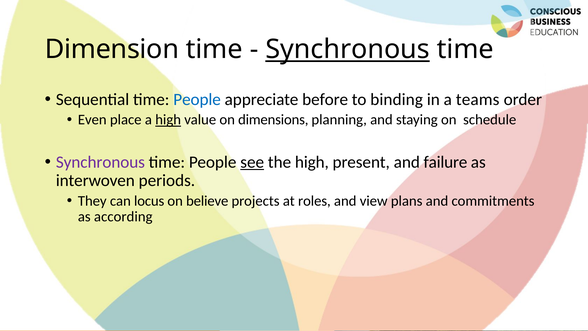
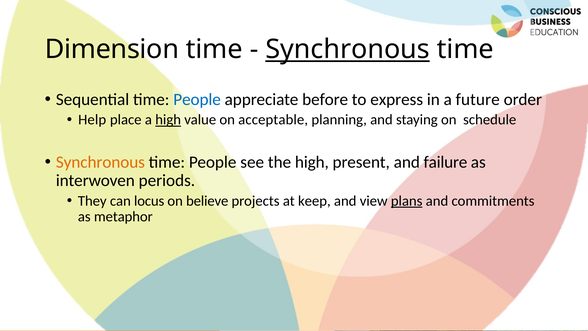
binding: binding -> express
teams: teams -> future
Even: Even -> Help
dimensions: dimensions -> acceptable
Synchronous at (100, 162) colour: purple -> orange
see underline: present -> none
roles: roles -> keep
plans underline: none -> present
according: according -> metaphor
